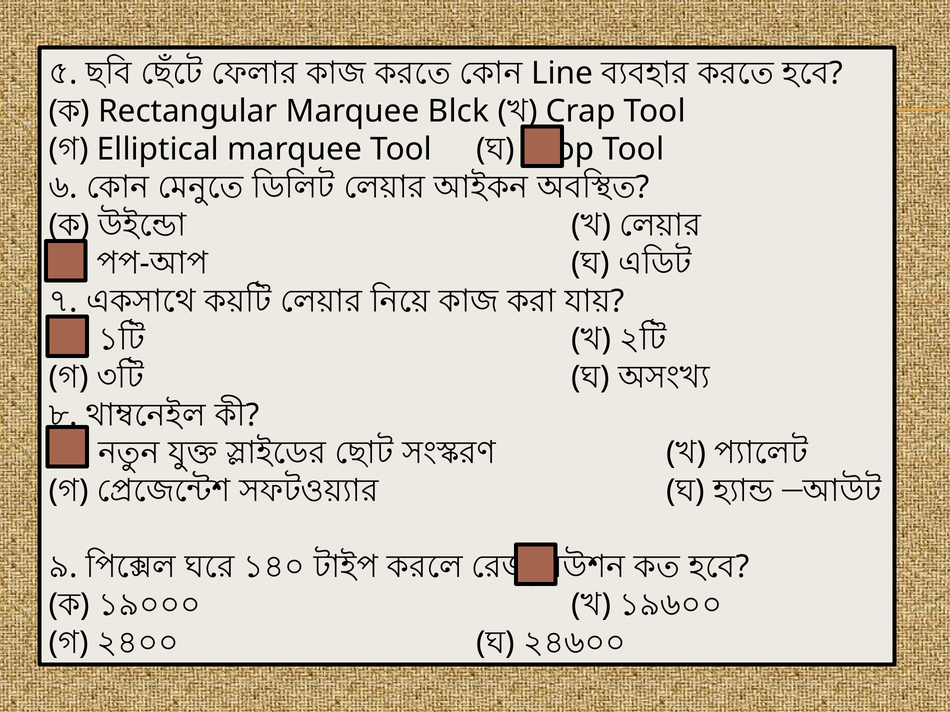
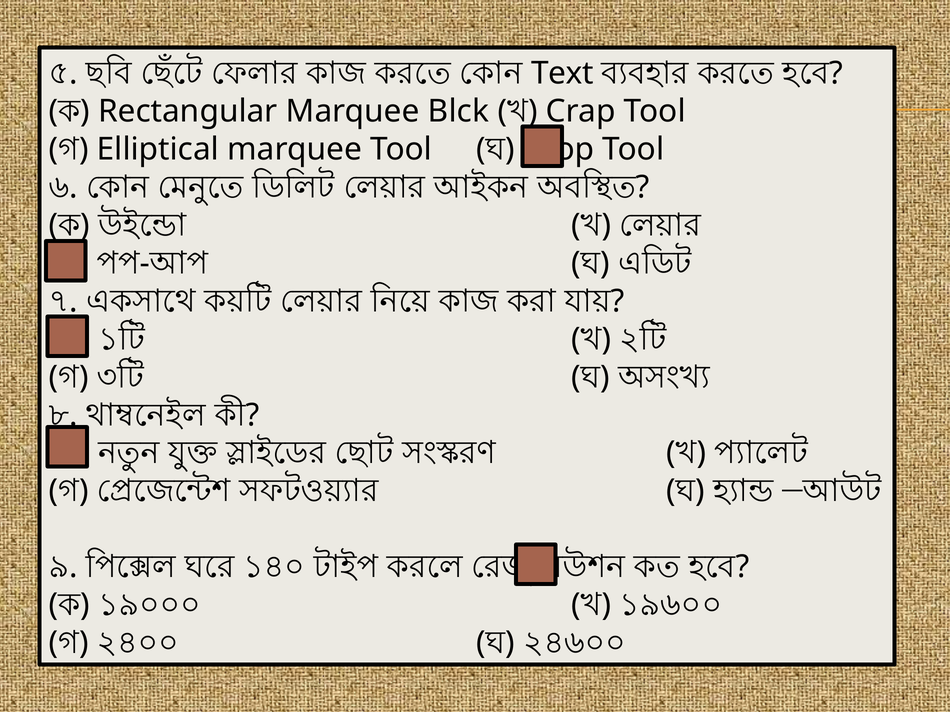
Line: Line -> Text
